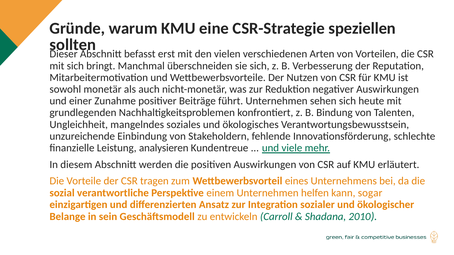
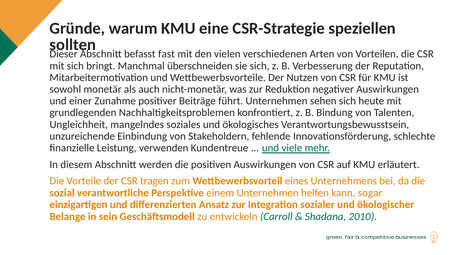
erst: erst -> fast
analysieren: analysieren -> verwenden
